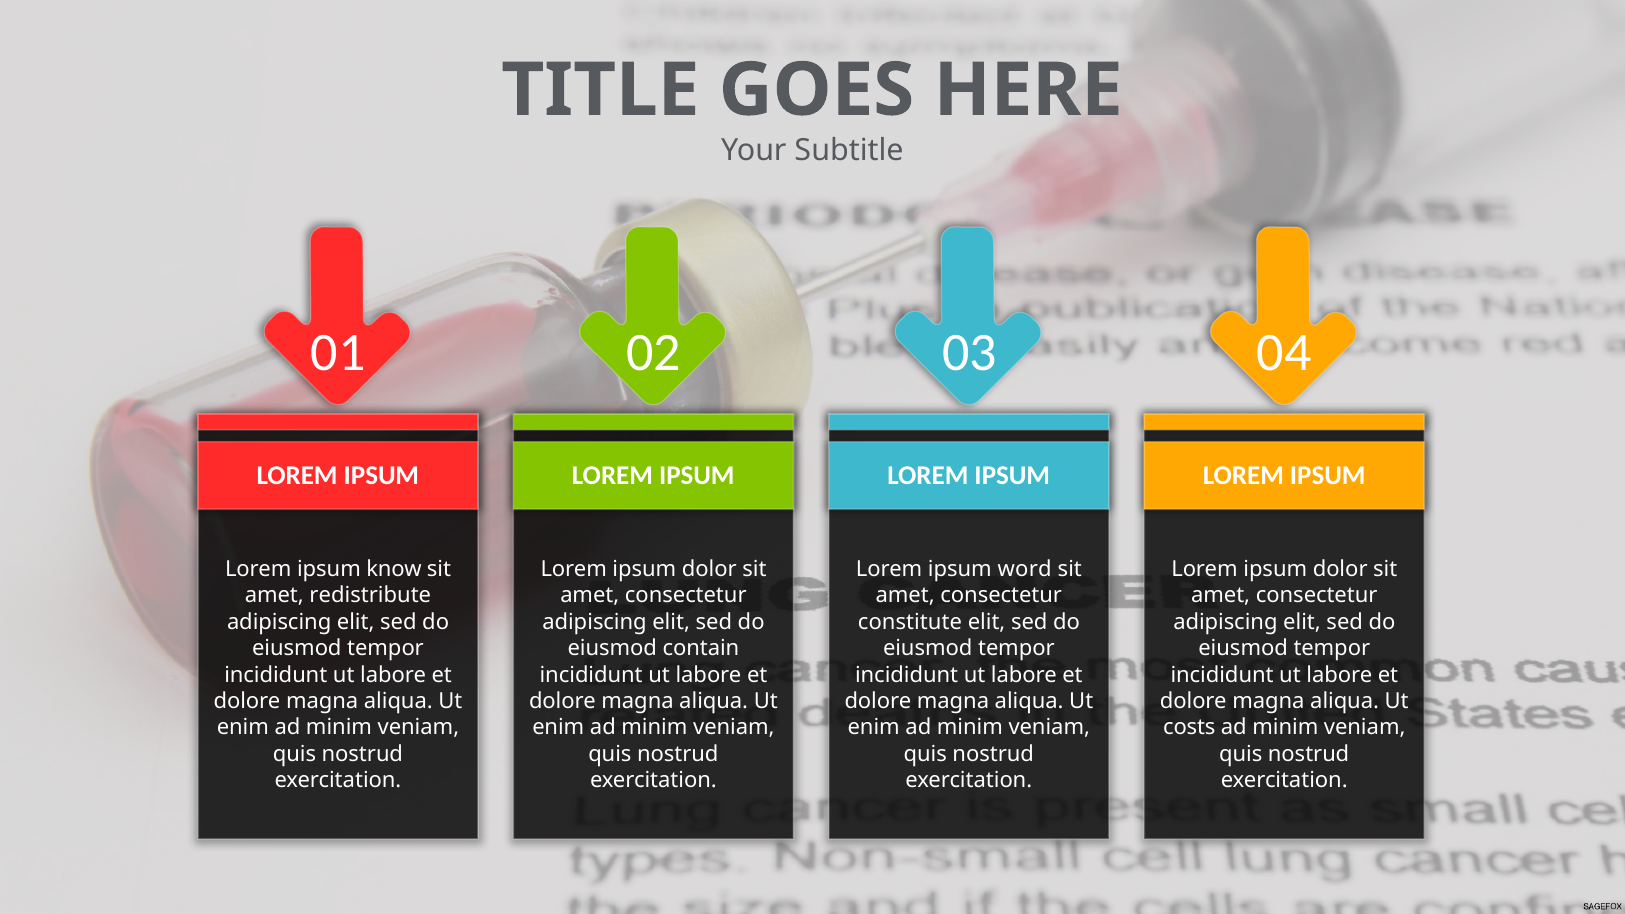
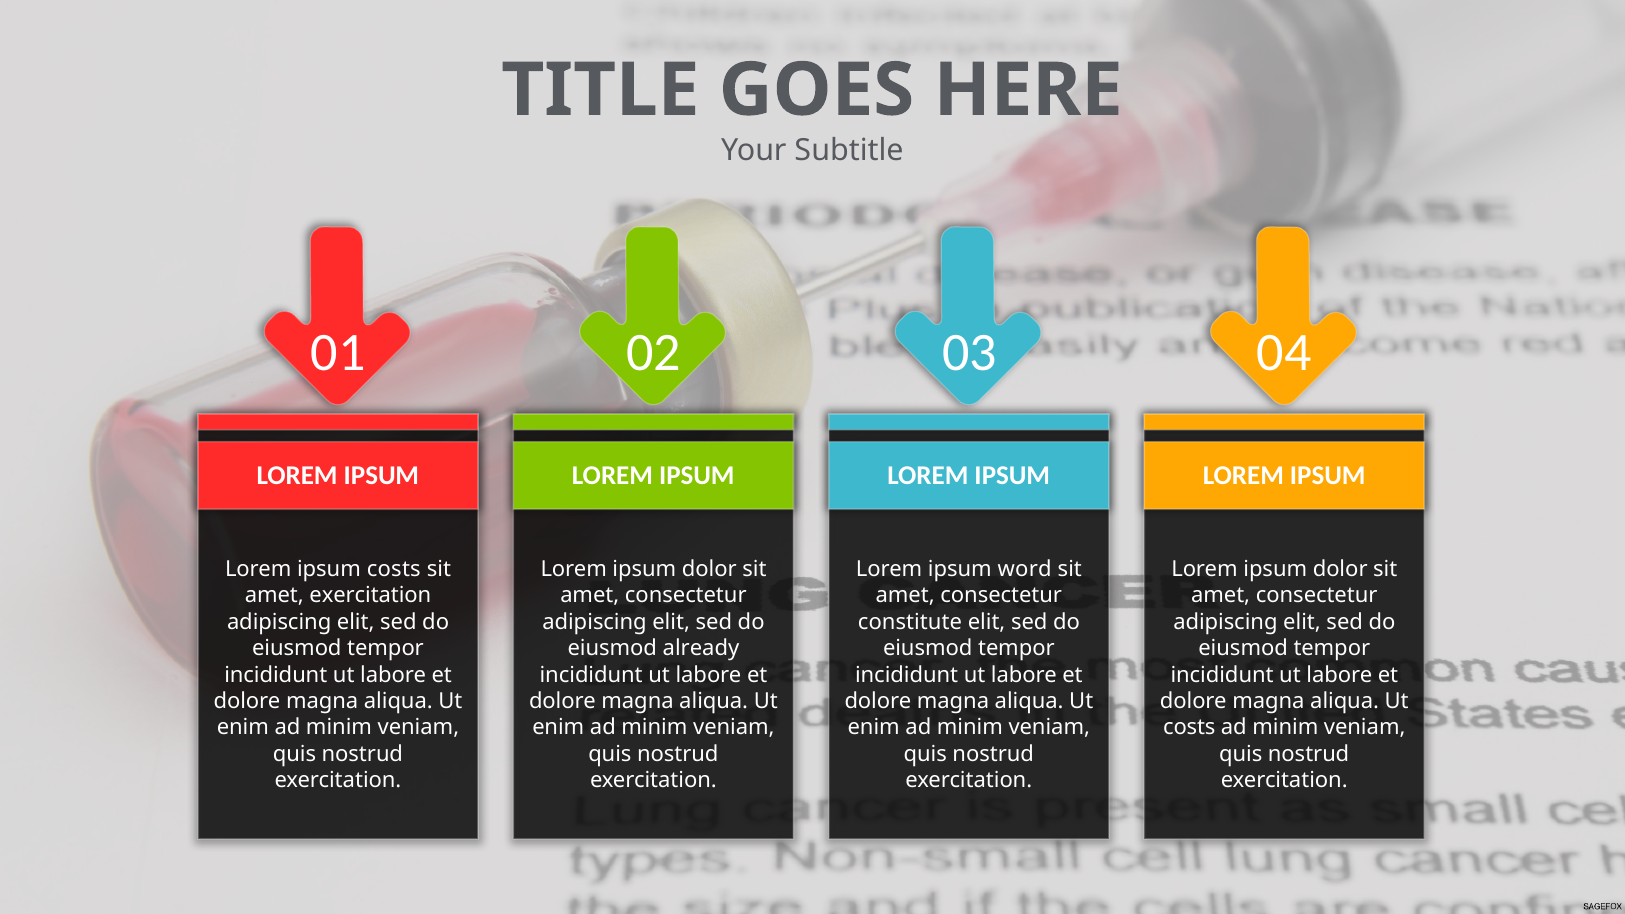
ipsum know: know -> costs
amet redistribute: redistribute -> exercitation
contain: contain -> already
